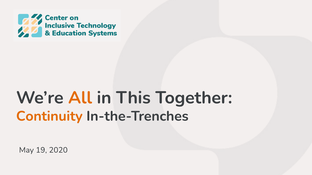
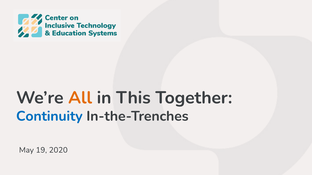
Continuity colour: orange -> blue
